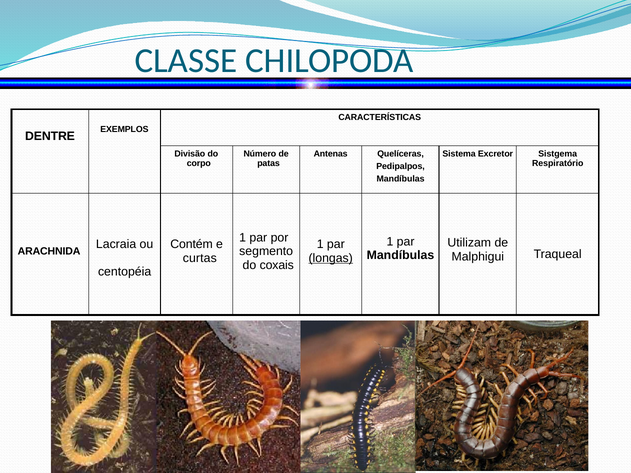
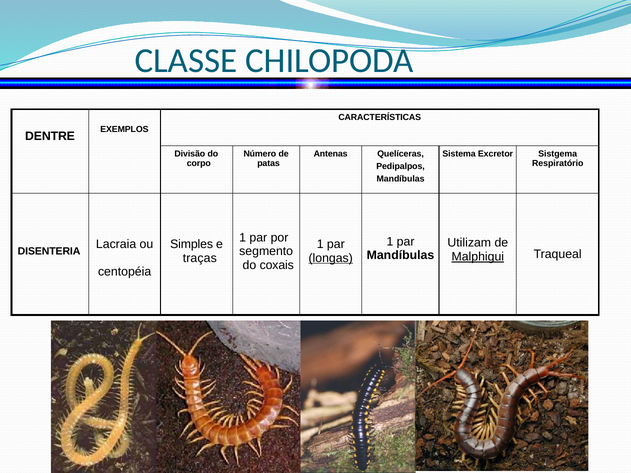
Contém: Contém -> Simples
ARACHNIDA: ARACHNIDA -> DISENTERIA
Malphigui underline: none -> present
curtas: curtas -> traças
